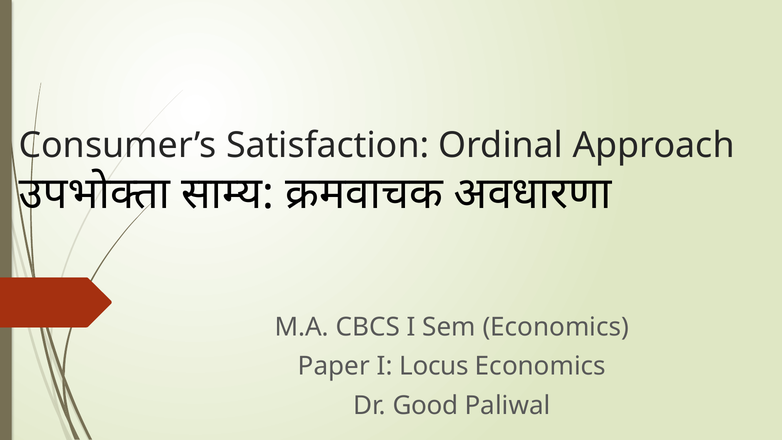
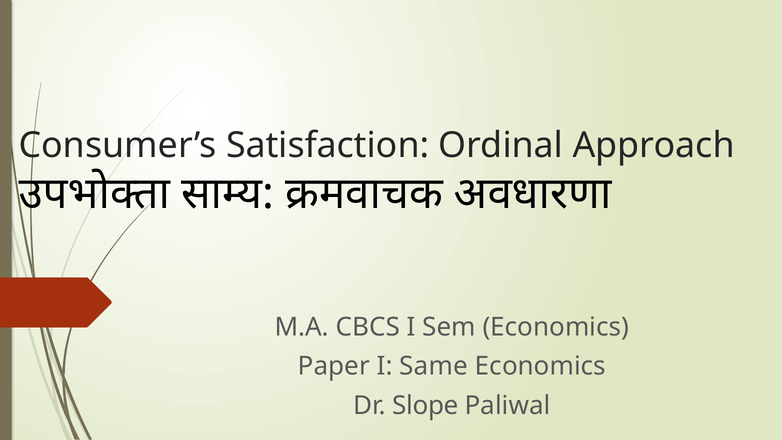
Locus: Locus -> Same
Good: Good -> Slope
